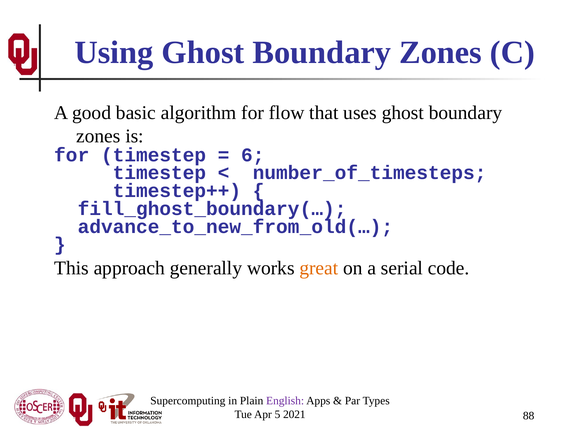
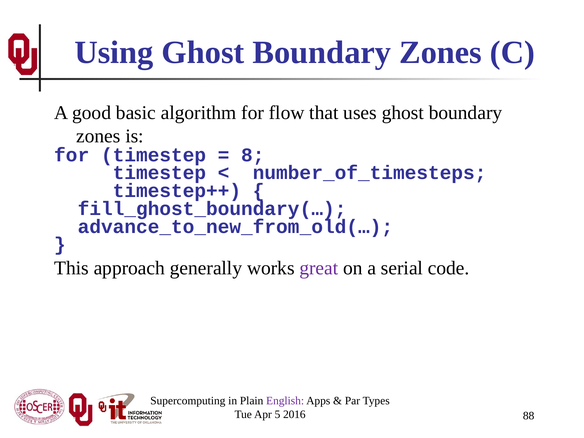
6: 6 -> 8
great colour: orange -> purple
2021: 2021 -> 2016
